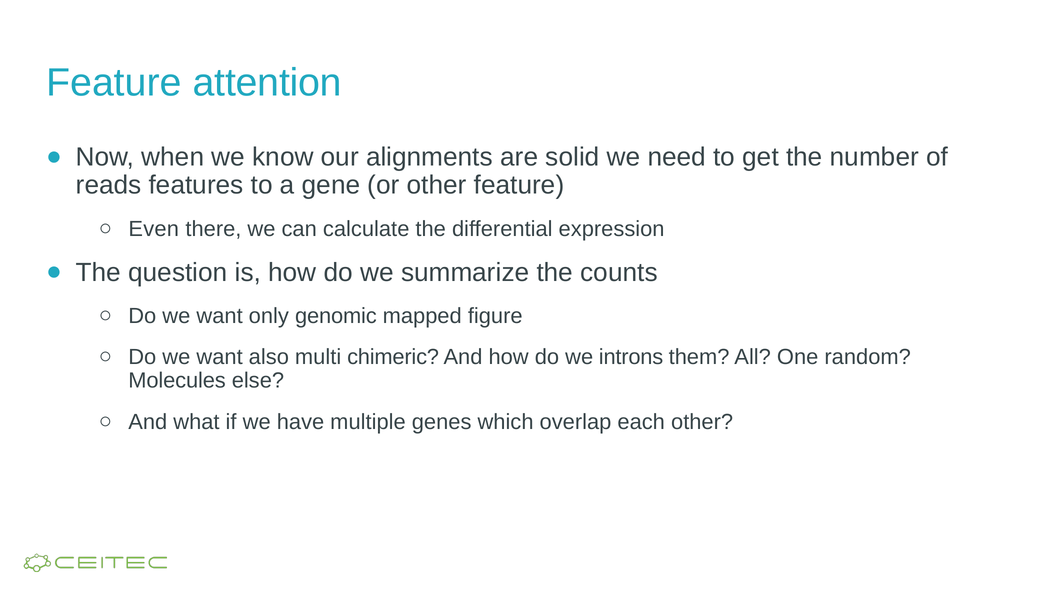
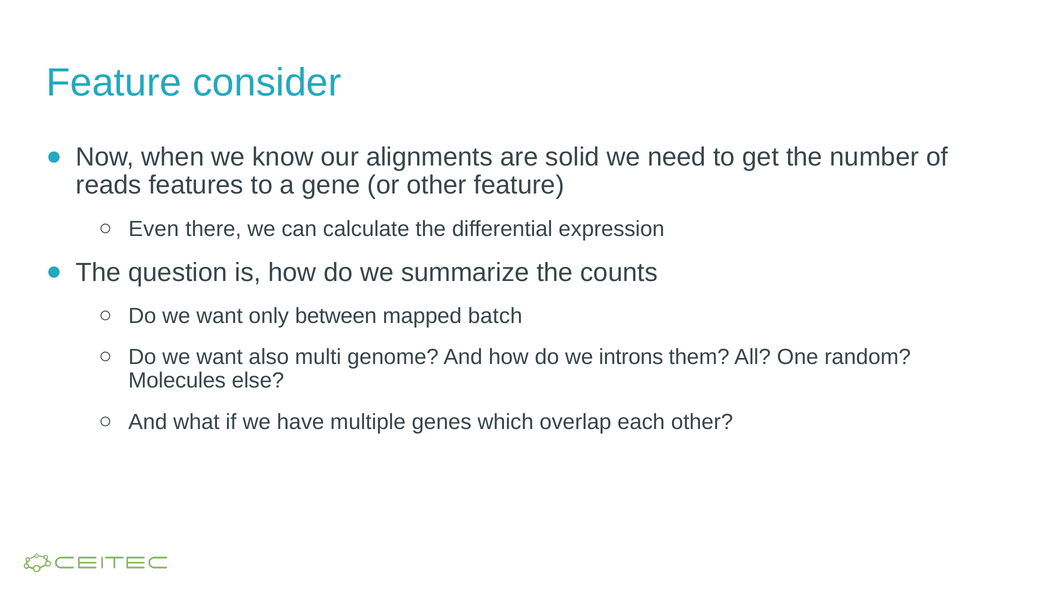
attention: attention -> consider
genomic: genomic -> between
figure: figure -> batch
chimeric: chimeric -> genome
